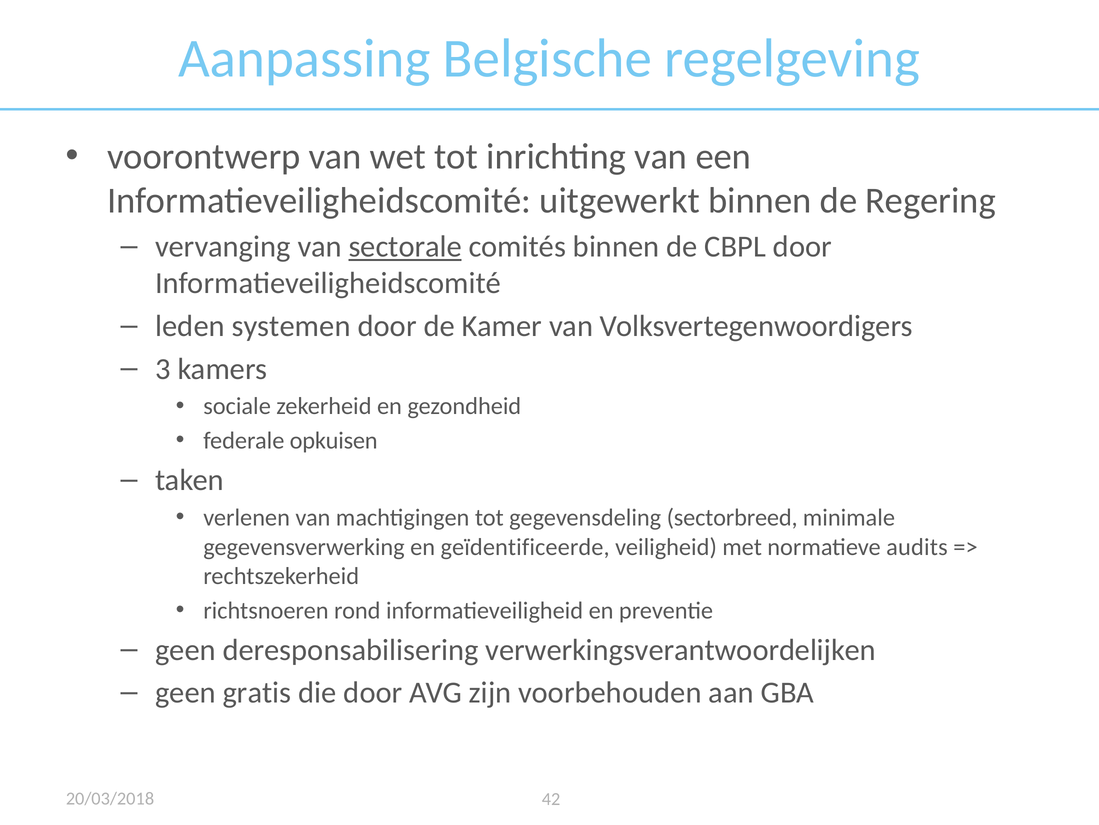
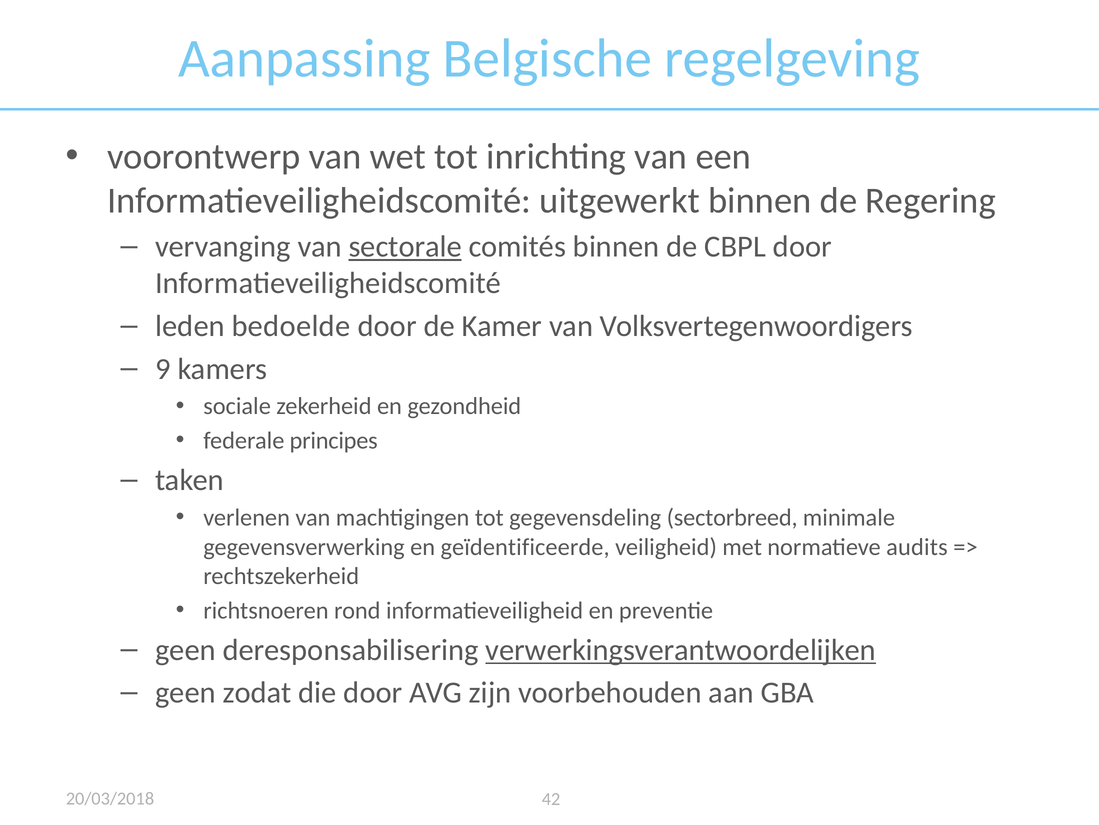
systemen: systemen -> bedoelde
3: 3 -> 9
opkuisen: opkuisen -> principes
verwerkingsverantwoordelijken underline: none -> present
gratis: gratis -> zodat
